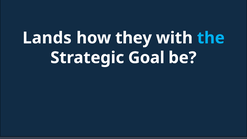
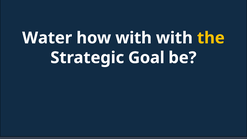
Lands: Lands -> Water
how they: they -> with
the colour: light blue -> yellow
